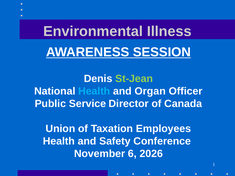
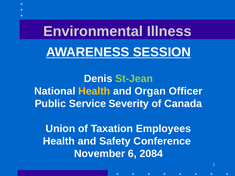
Health at (94, 91) colour: light blue -> yellow
Director: Director -> Severity
2026: 2026 -> 2084
